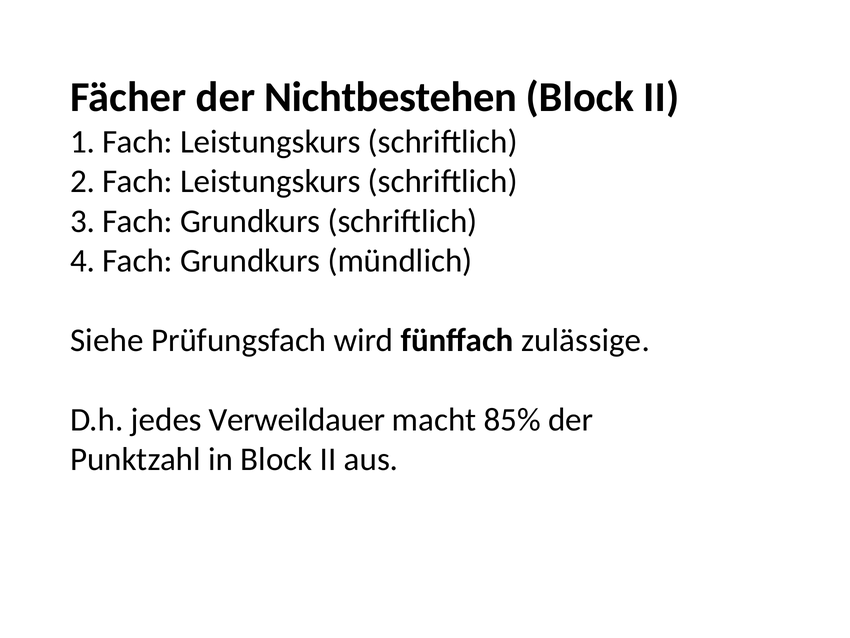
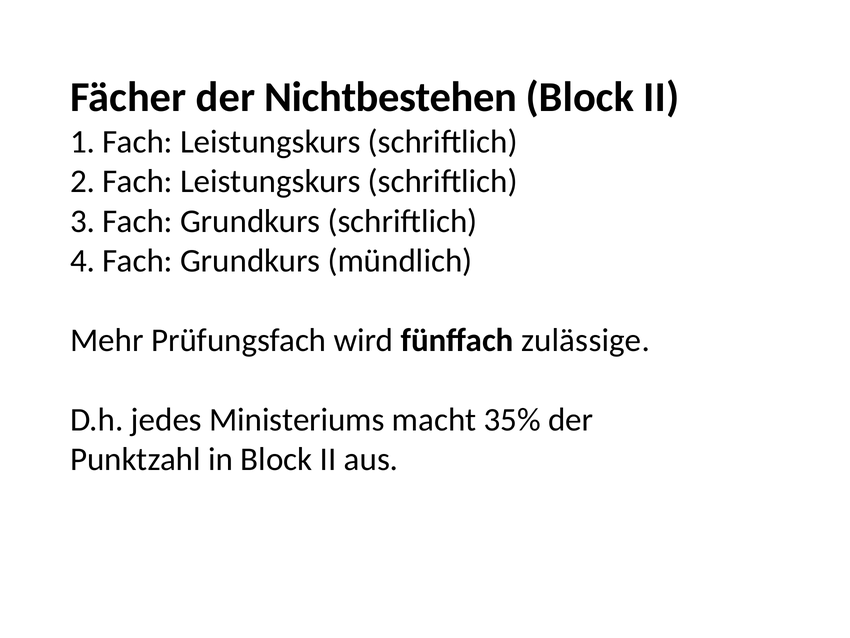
Siehe: Siehe -> Mehr
Verweildauer: Verweildauer -> Ministeriums
85%: 85% -> 35%
